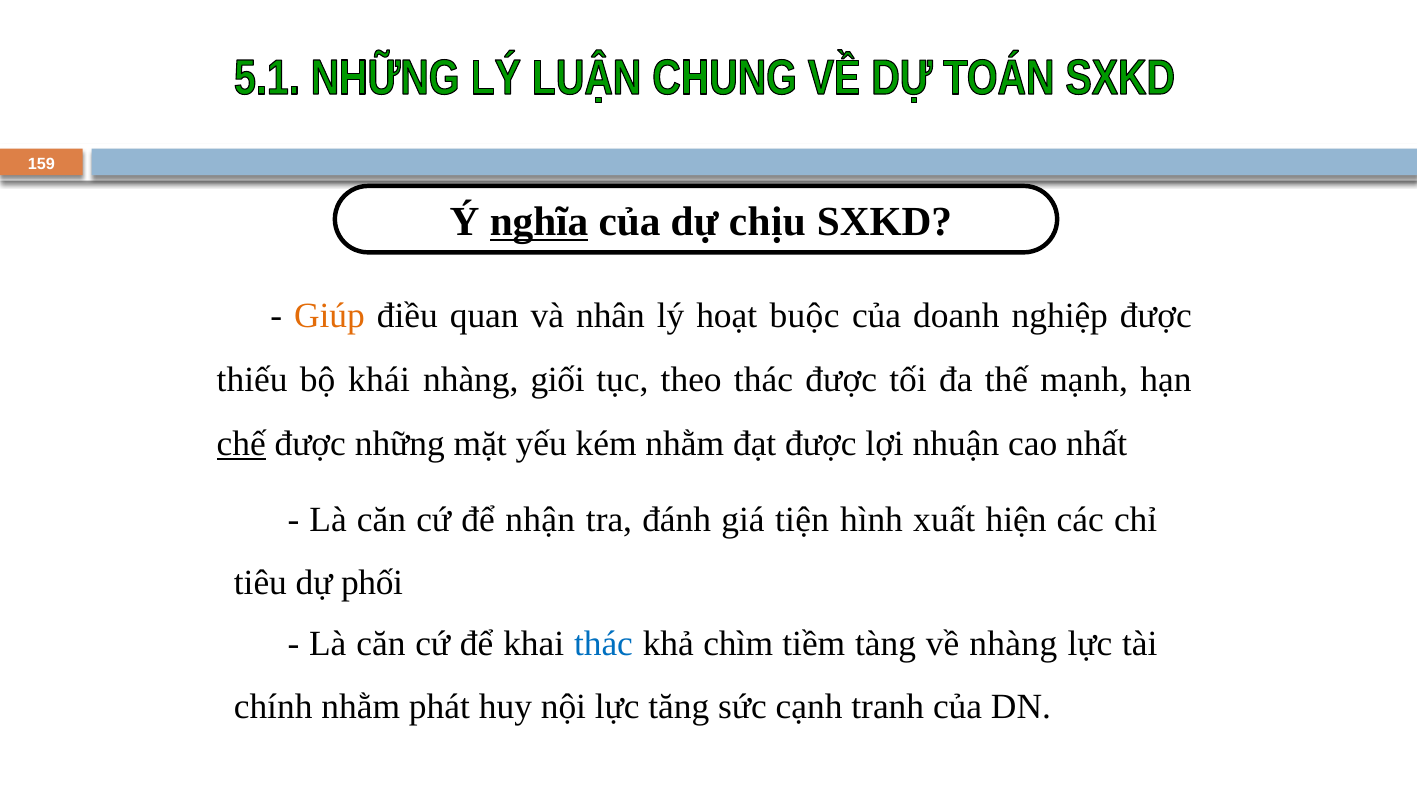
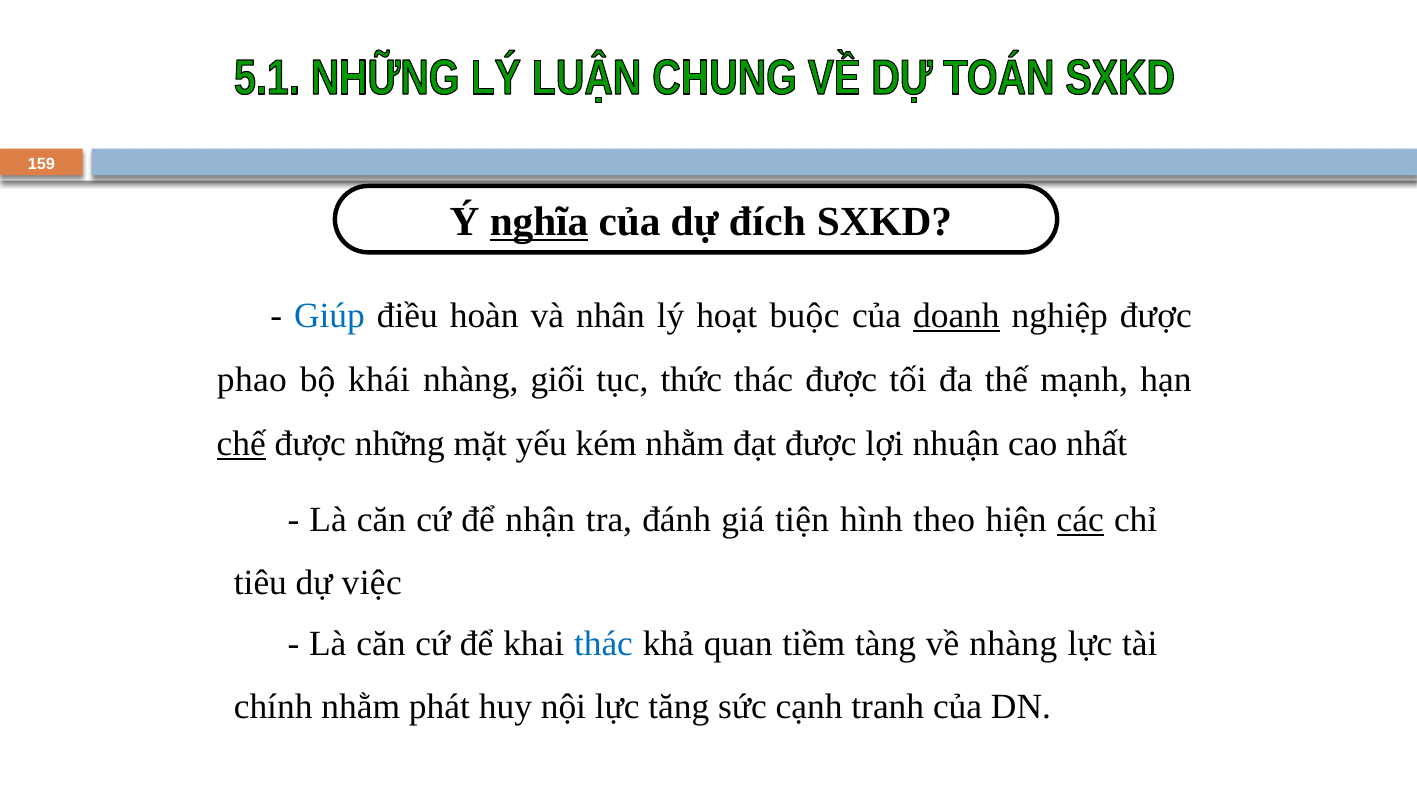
chịu: chịu -> đích
Giúp colour: orange -> blue
quan: quan -> hoàn
doanh underline: none -> present
thiếu: thiếu -> phao
theo: theo -> thức
xuất: xuất -> theo
các underline: none -> present
phối: phối -> việc
chìm: chìm -> quan
